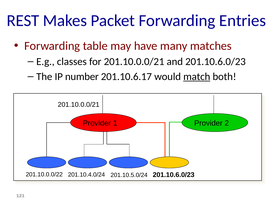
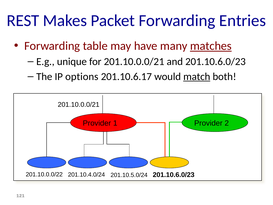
matches underline: none -> present
classes: classes -> unique
number: number -> options
